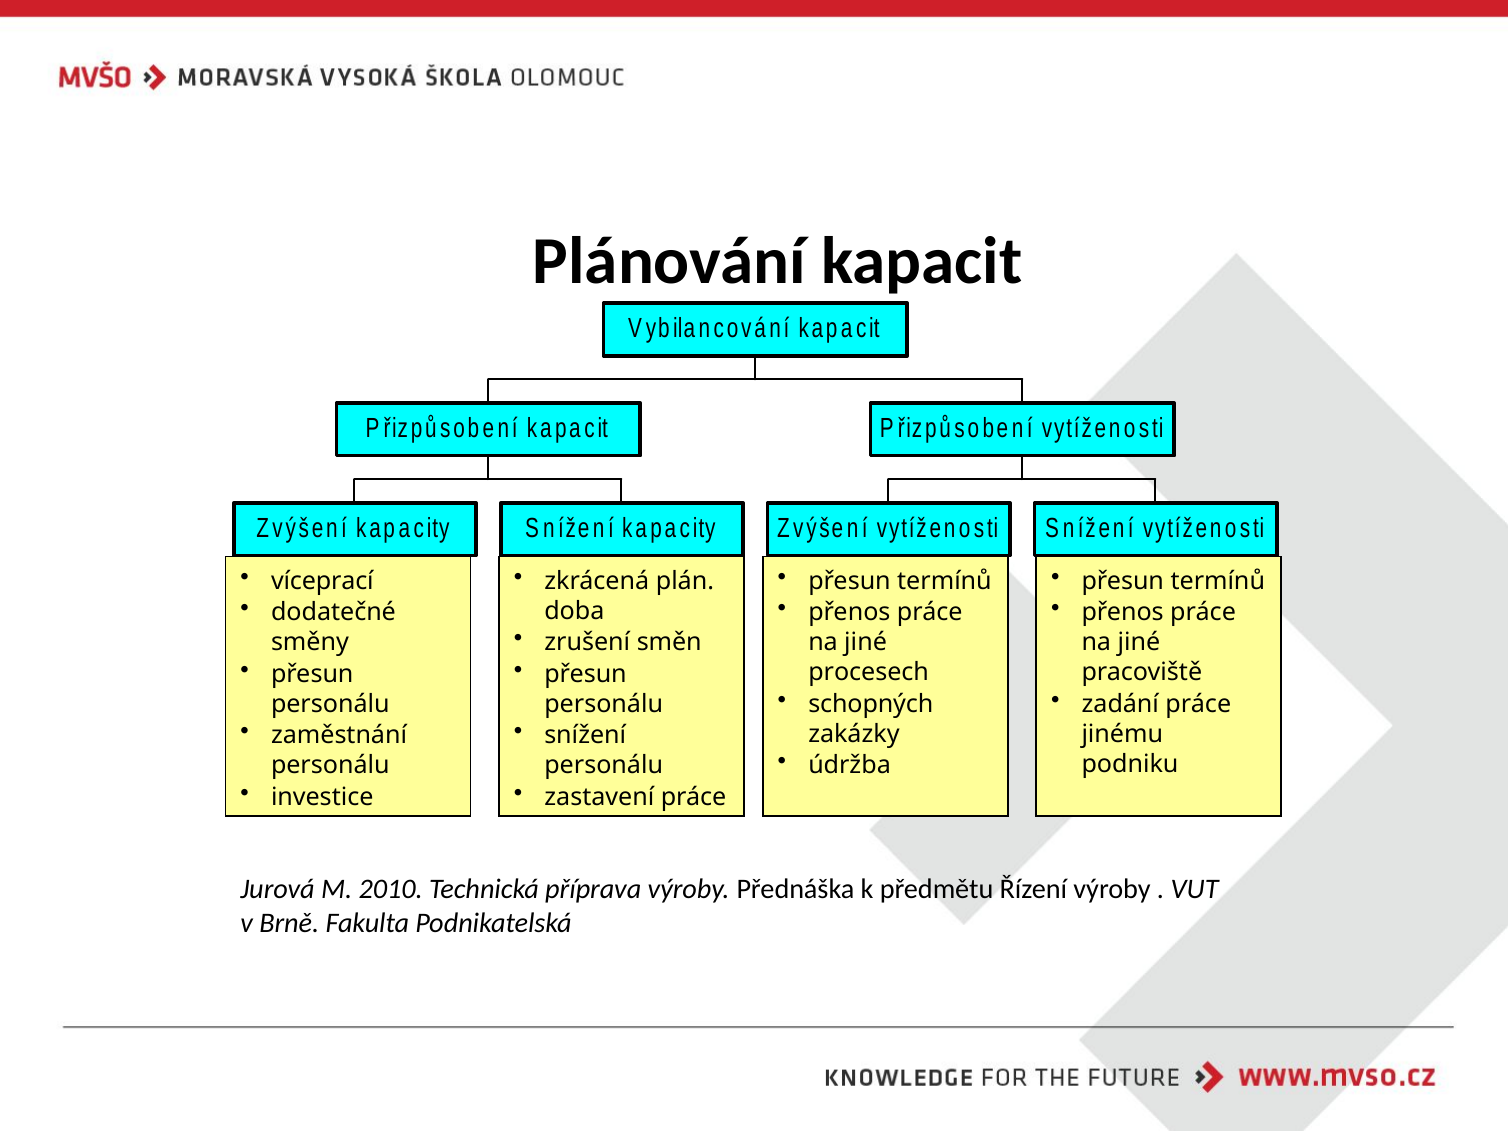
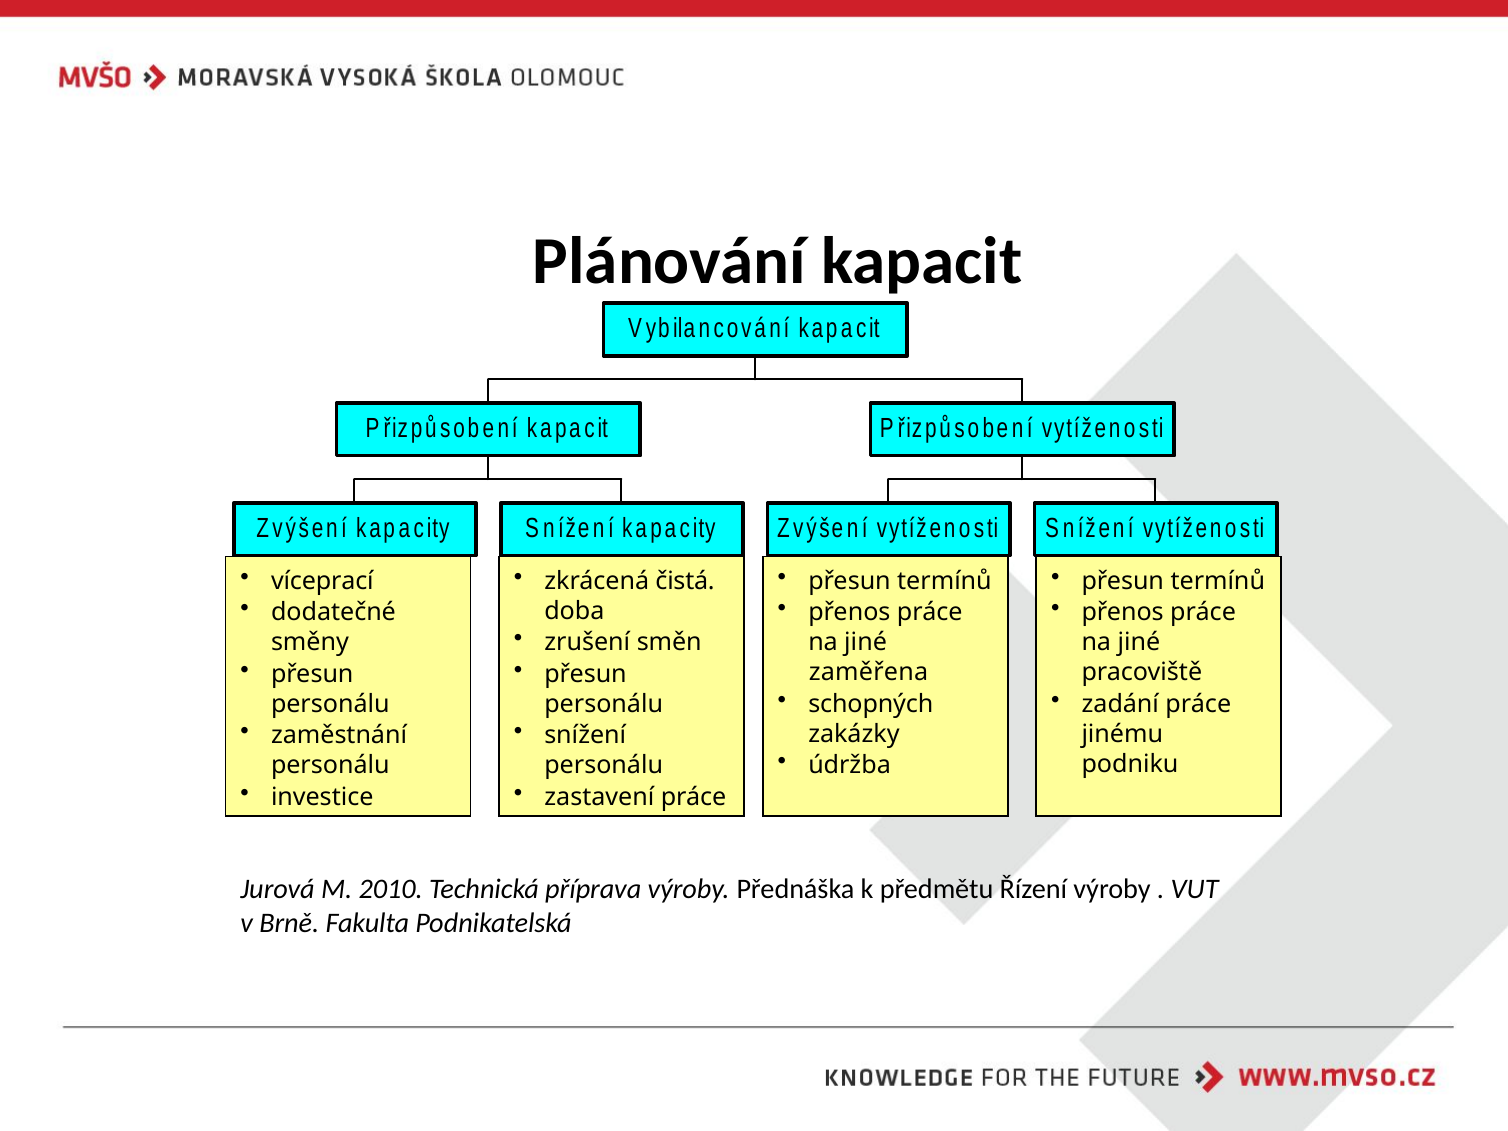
plán: plán -> čistá
procesech: procesech -> zaměřena
